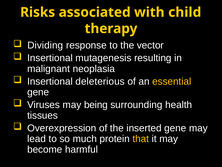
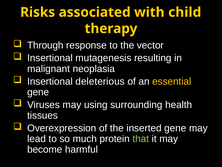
Dividing: Dividing -> Through
being: being -> using
that colour: yellow -> light green
